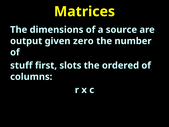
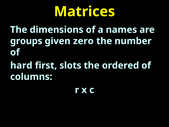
source: source -> names
output: output -> groups
stuff: stuff -> hard
